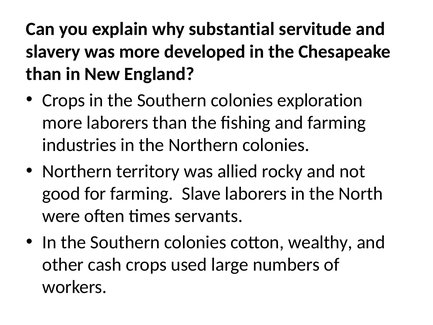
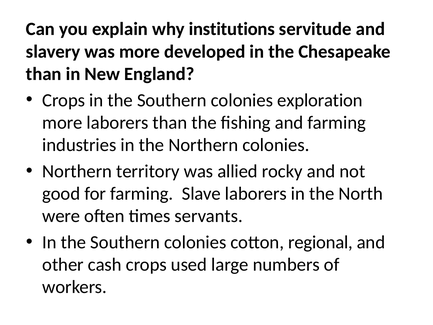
substantial: substantial -> institutions
wealthy: wealthy -> regional
